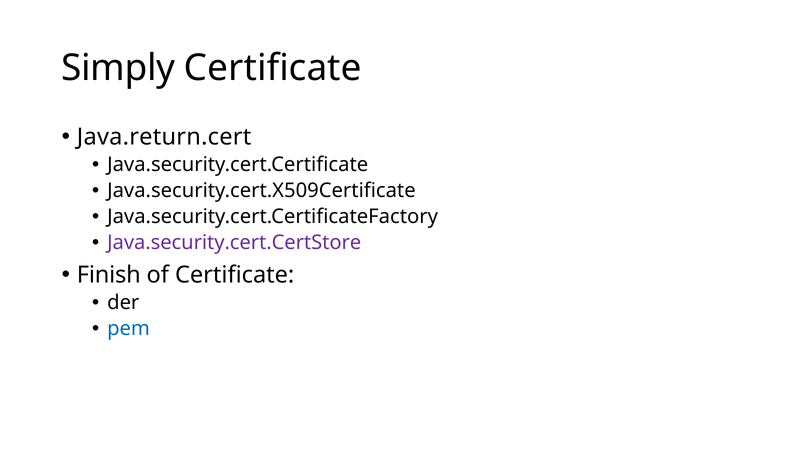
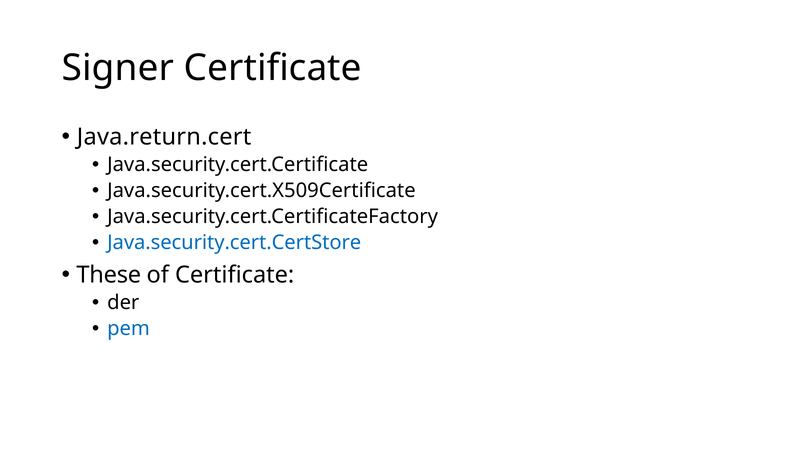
Simply: Simply -> Signer
Java.security.cert.CertStore colour: purple -> blue
Finish: Finish -> These
